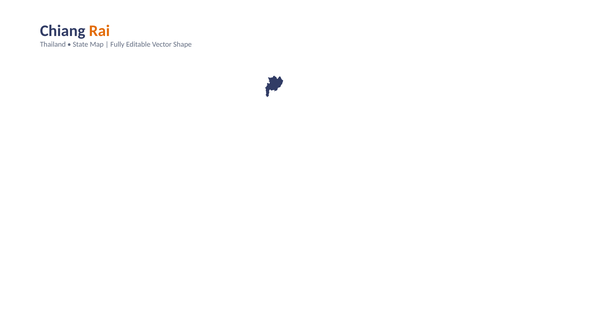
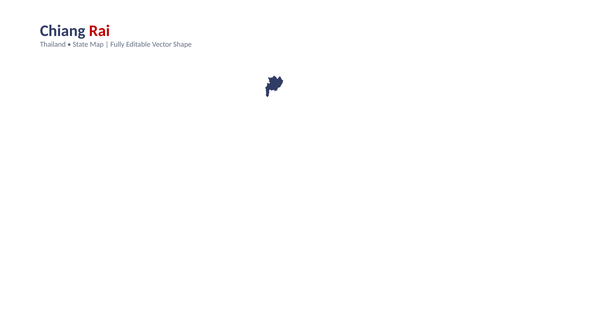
Rai colour: orange -> red
